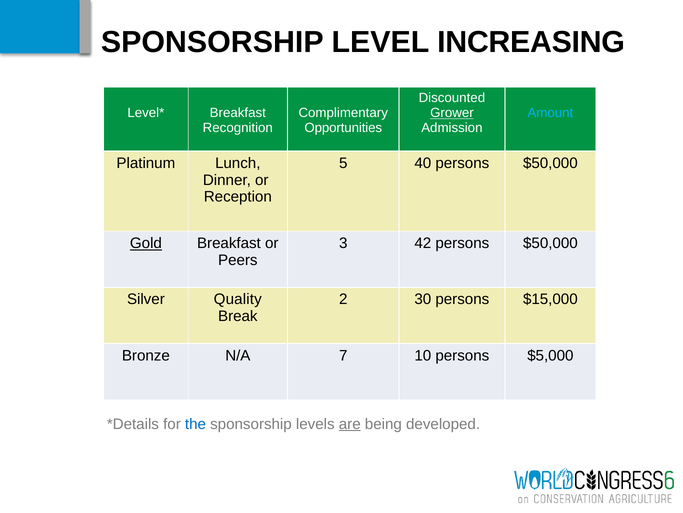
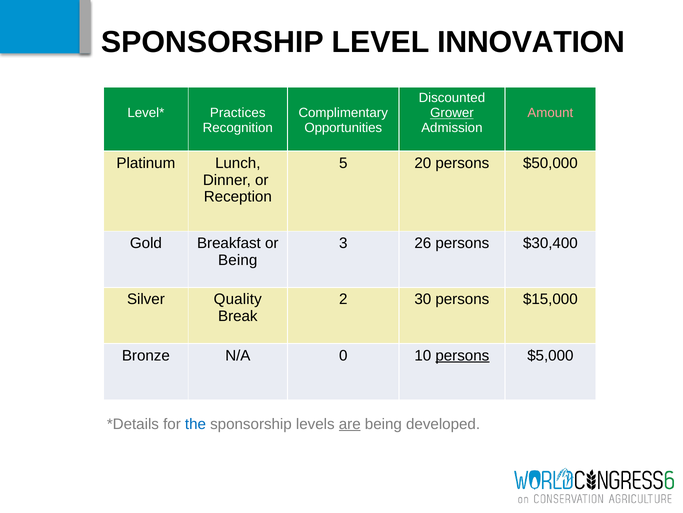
INCREASING: INCREASING -> INNOVATION
Breakfast at (238, 113): Breakfast -> Practices
Amount colour: light blue -> pink
40: 40 -> 20
Gold underline: present -> none
42: 42 -> 26
$50,000 at (550, 243): $50,000 -> $30,400
Peers at (238, 260): Peers -> Being
7: 7 -> 0
persons at (462, 355) underline: none -> present
